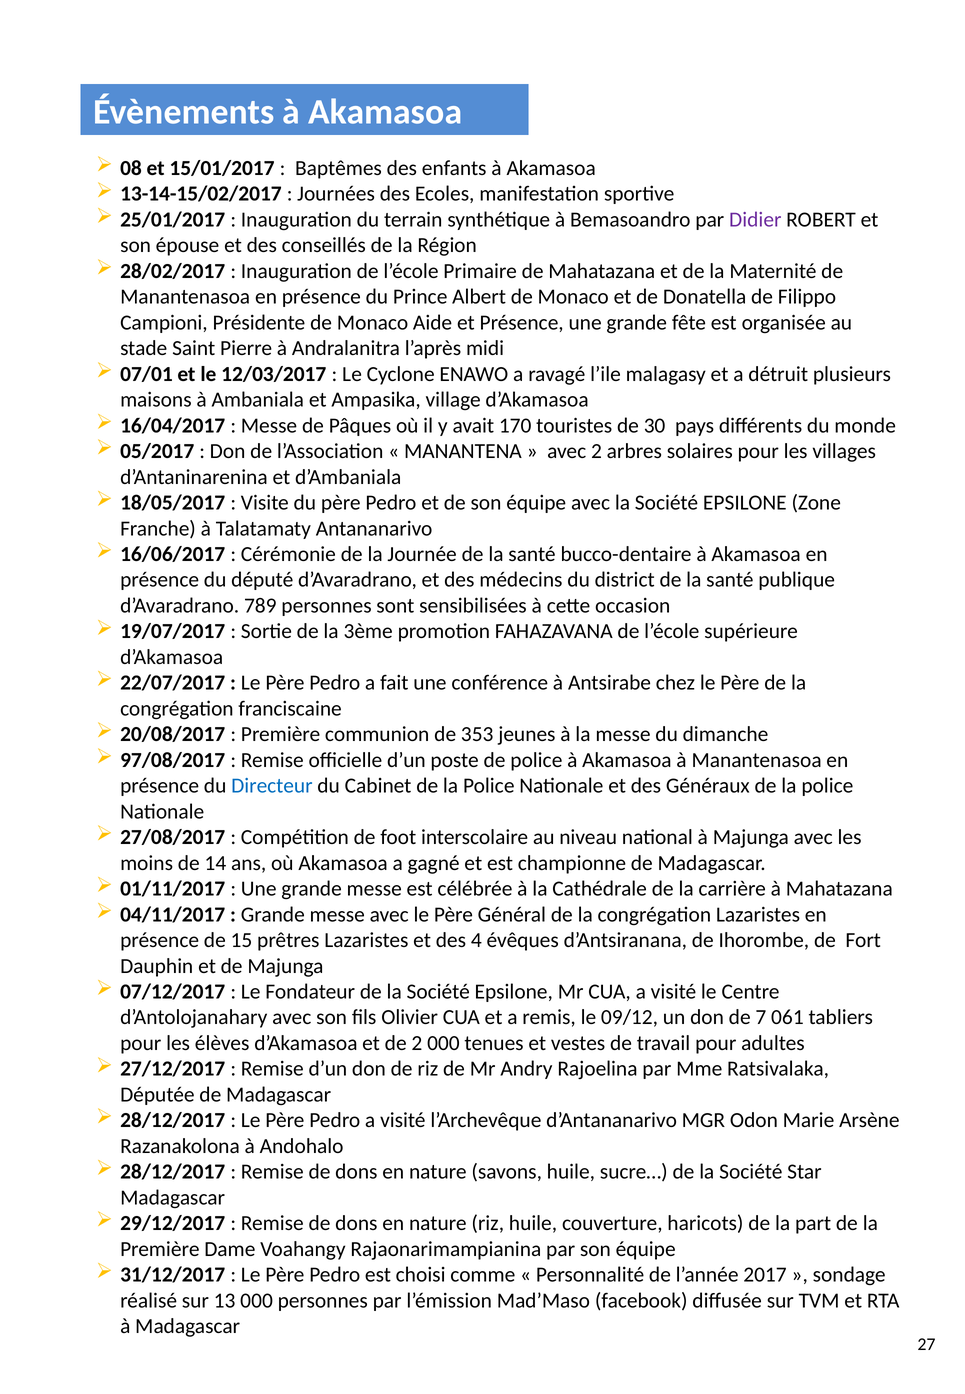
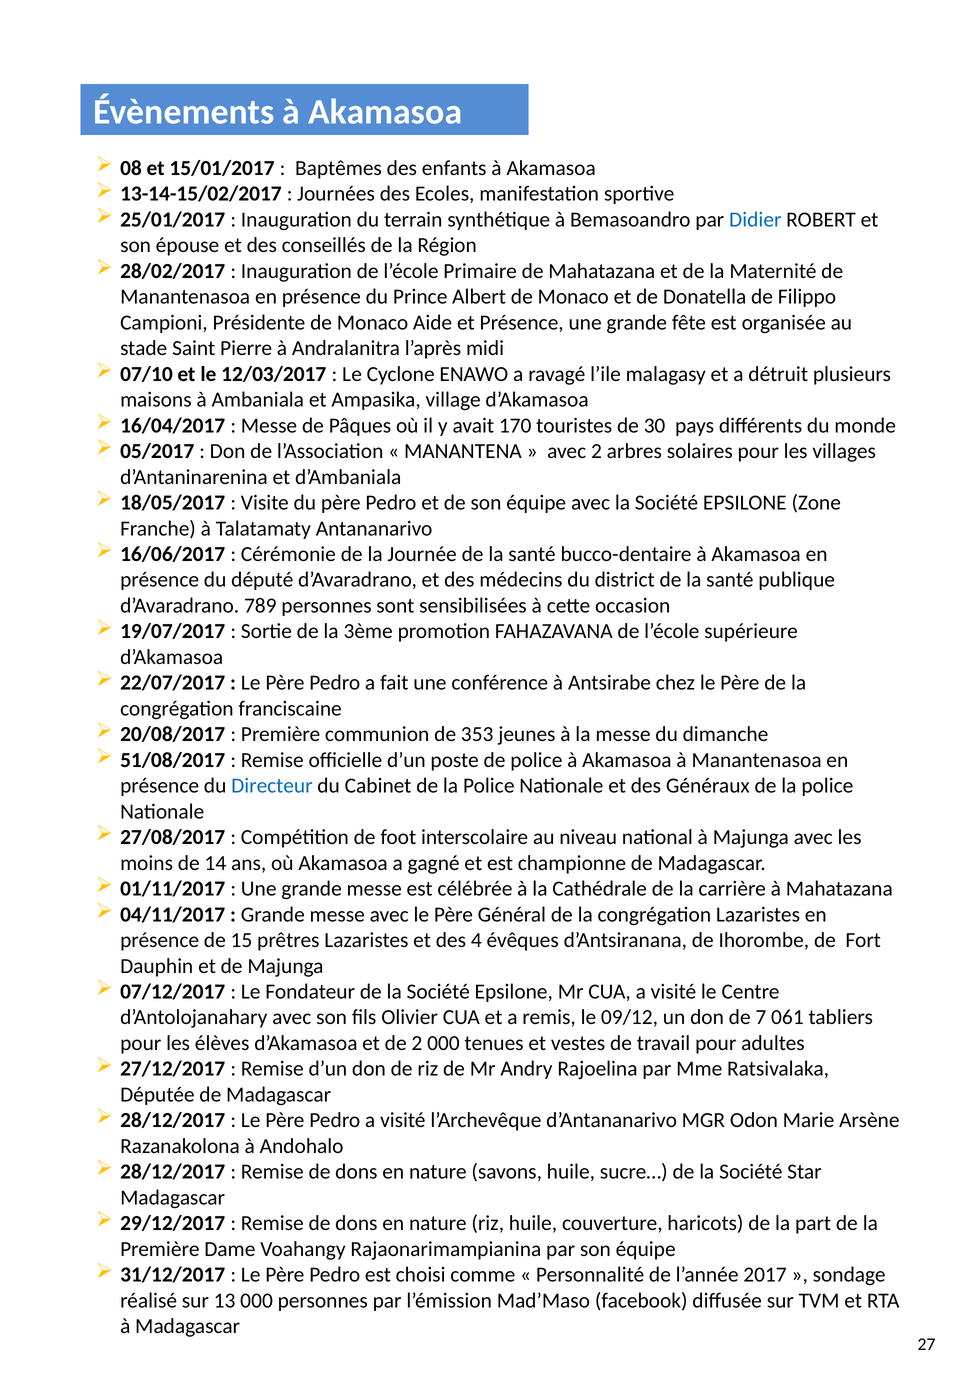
Didier colour: purple -> blue
07/01: 07/01 -> 07/10
97/08/2017: 97/08/2017 -> 51/08/2017
